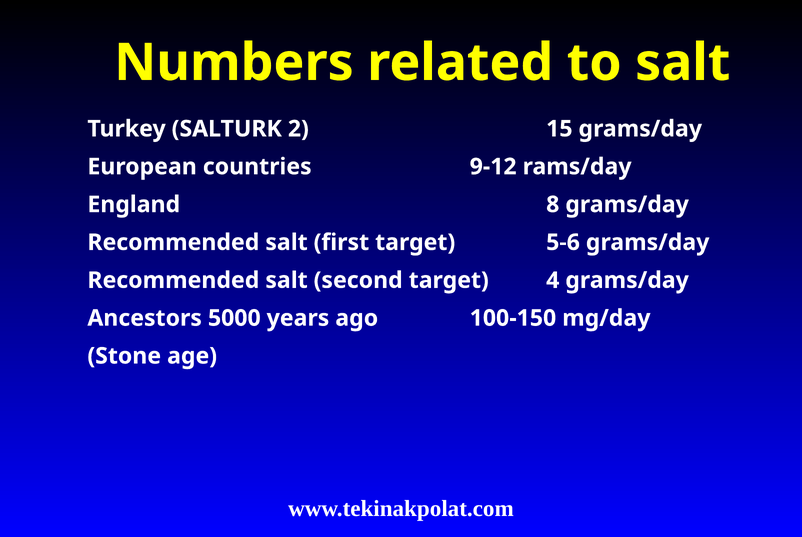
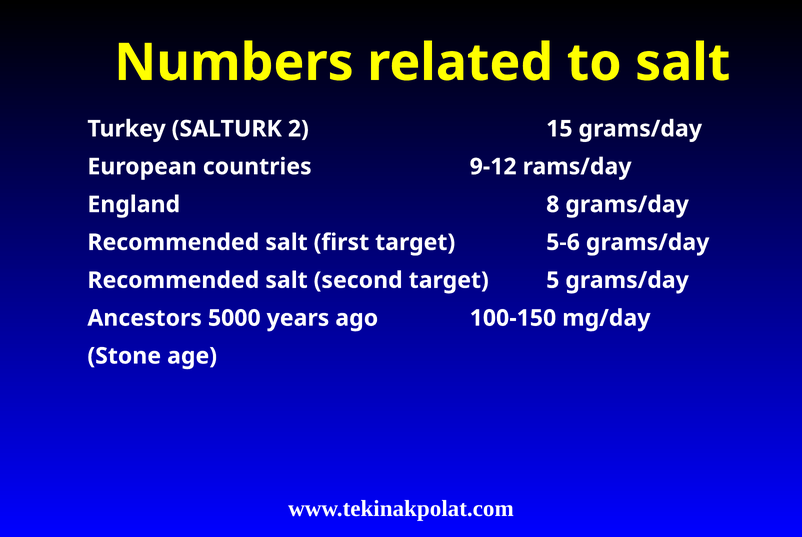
4: 4 -> 5
